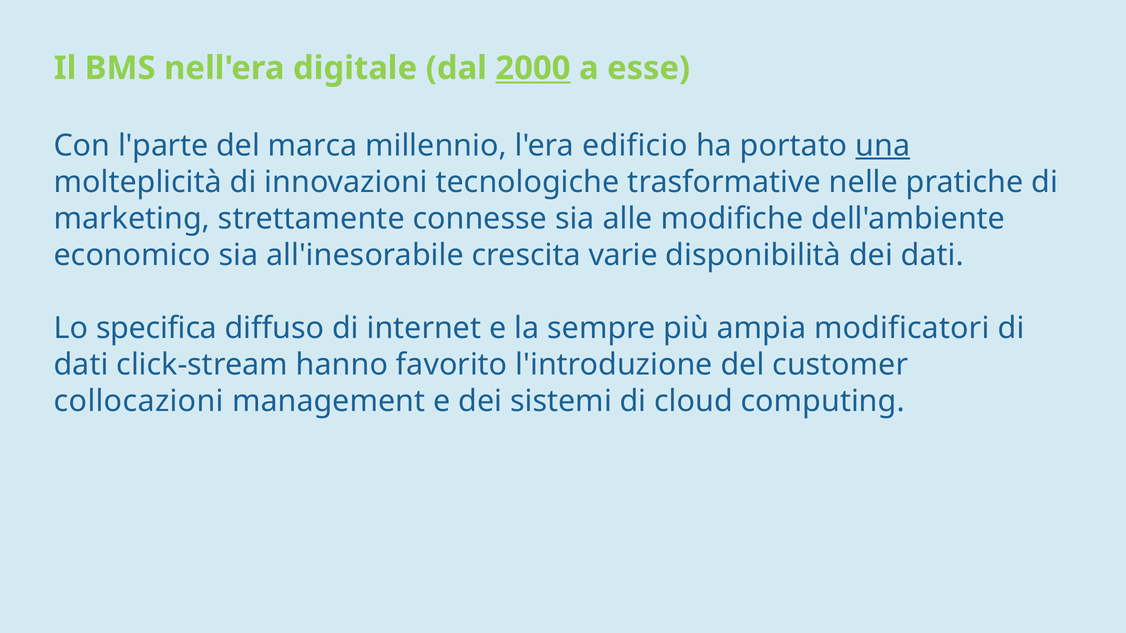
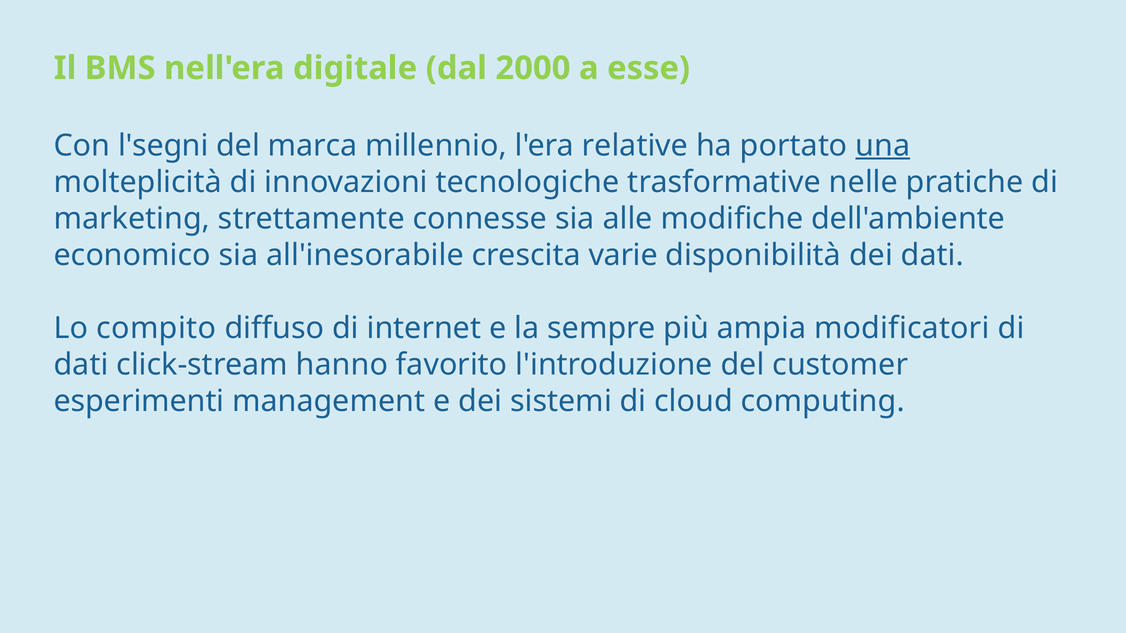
2000 underline: present -> none
l'parte: l'parte -> l'segni
edificio: edificio -> relative
specifica: specifica -> compito
collocazioni: collocazioni -> esperimenti
